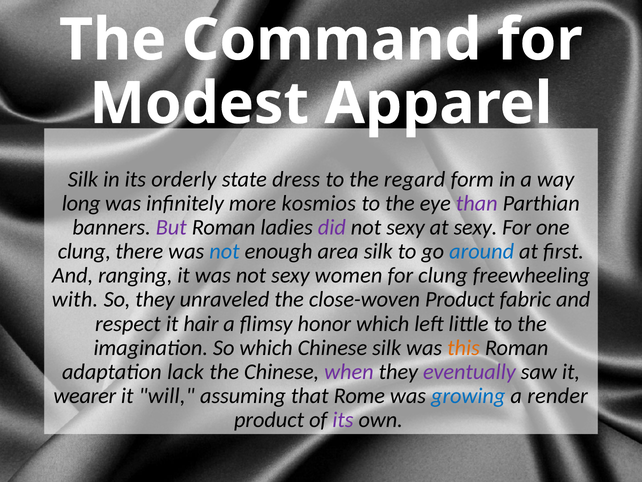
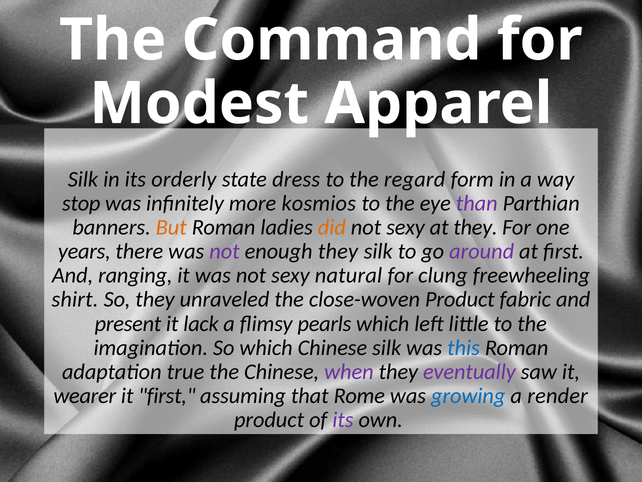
long: long -> stop
But colour: purple -> orange
did colour: purple -> orange
at sexy: sexy -> they
clung at (84, 251): clung -> years
not at (224, 251) colour: blue -> purple
enough area: area -> they
around colour: blue -> purple
women: women -> natural
with: with -> shirt
respect: respect -> present
hair: hair -> lack
honor: honor -> pearls
this colour: orange -> blue
lack: lack -> true
it will: will -> first
